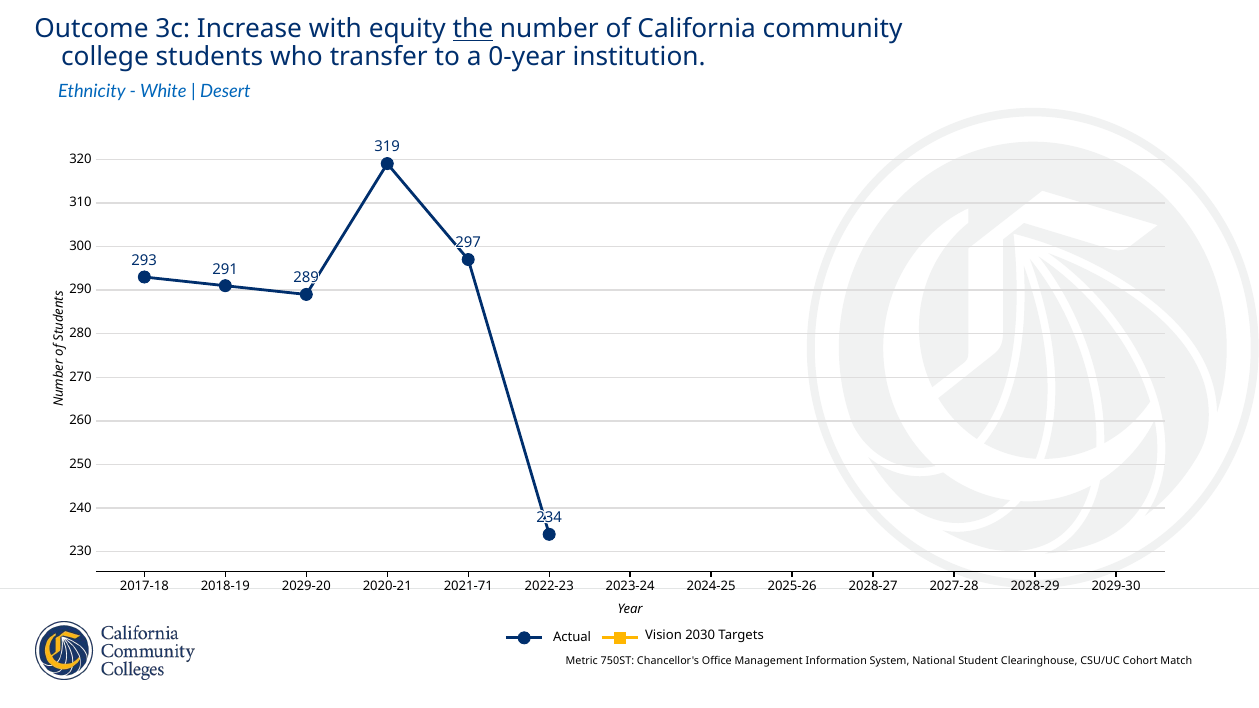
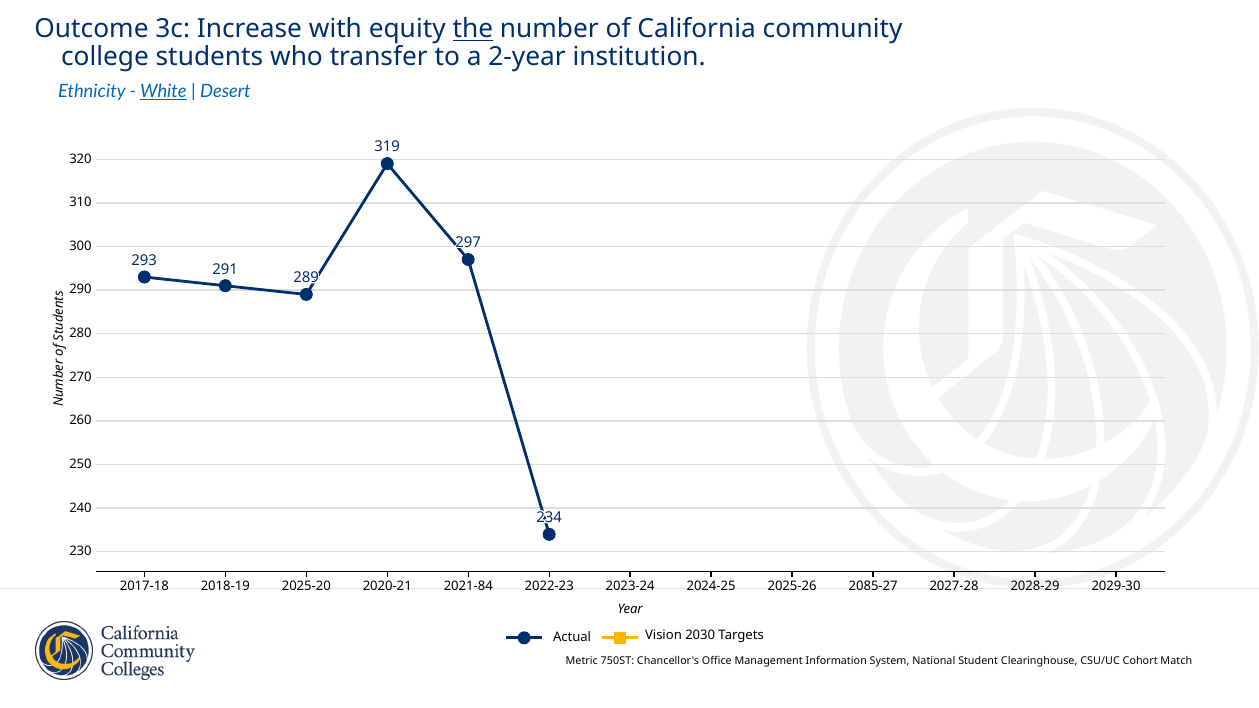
0-year: 0-year -> 2-year
White underline: none -> present
2029-20: 2029-20 -> 2025-20
2021-71: 2021-71 -> 2021-84
2028-27: 2028-27 -> 2085-27
